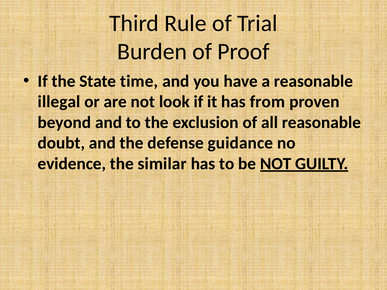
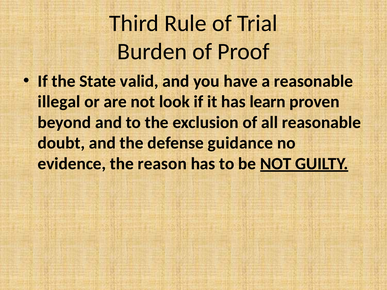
time: time -> valid
from: from -> learn
similar: similar -> reason
